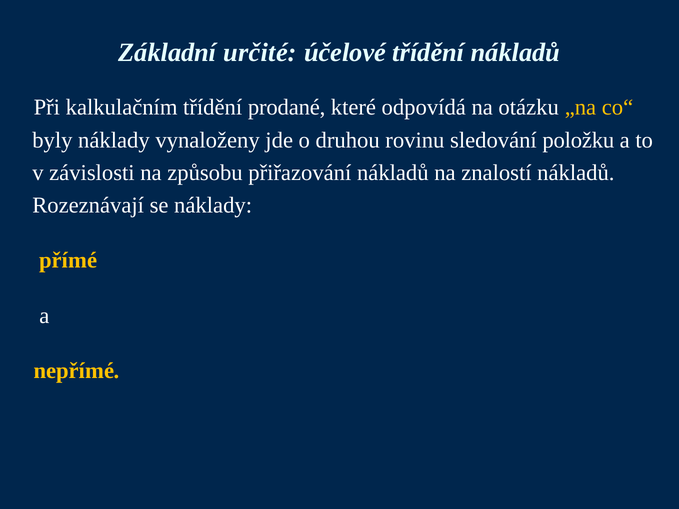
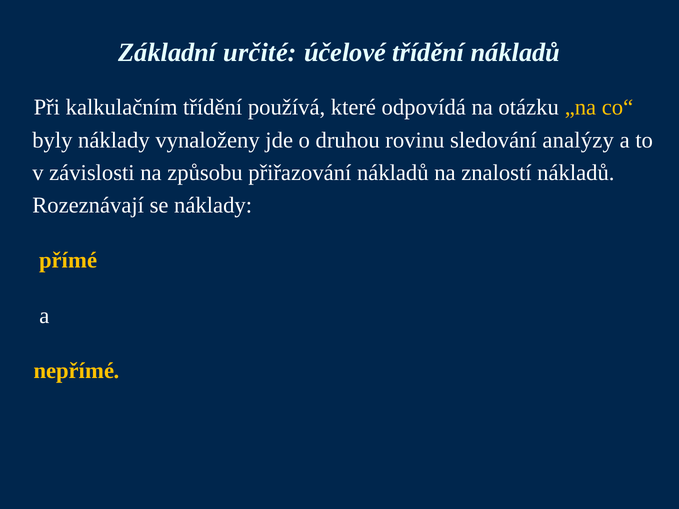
prodané: prodané -> používá
položku: položku -> analýzy
